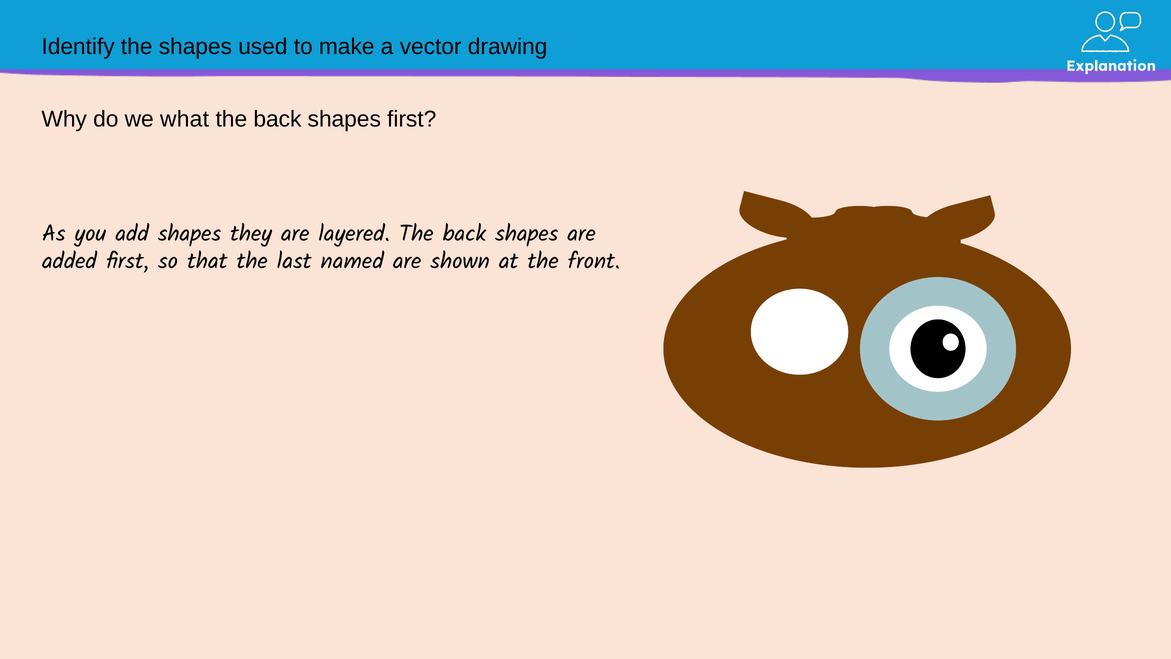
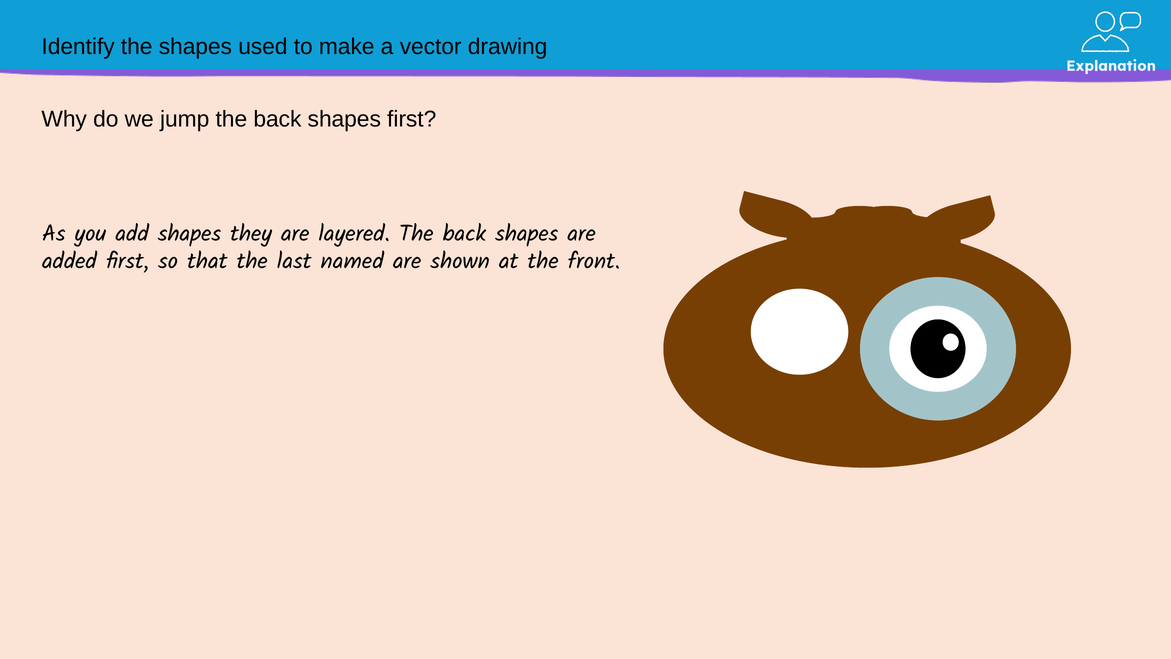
what: what -> jump
